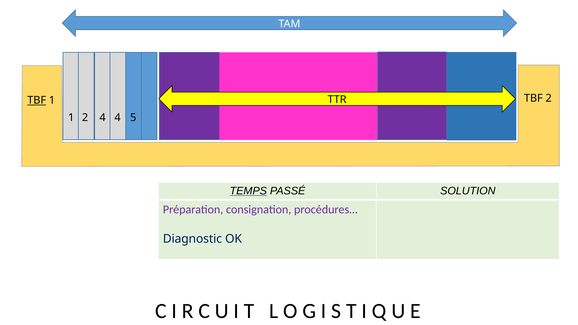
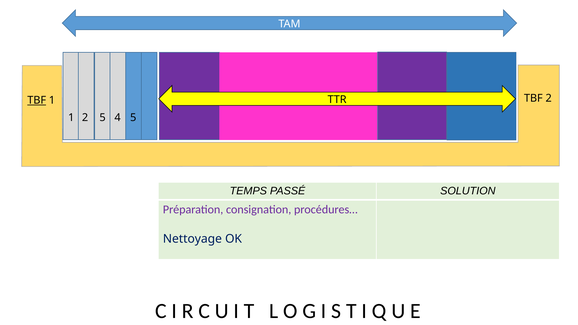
2 4: 4 -> 5
TEMPS underline: present -> none
Diagnostic: Diagnostic -> Nettoyage
